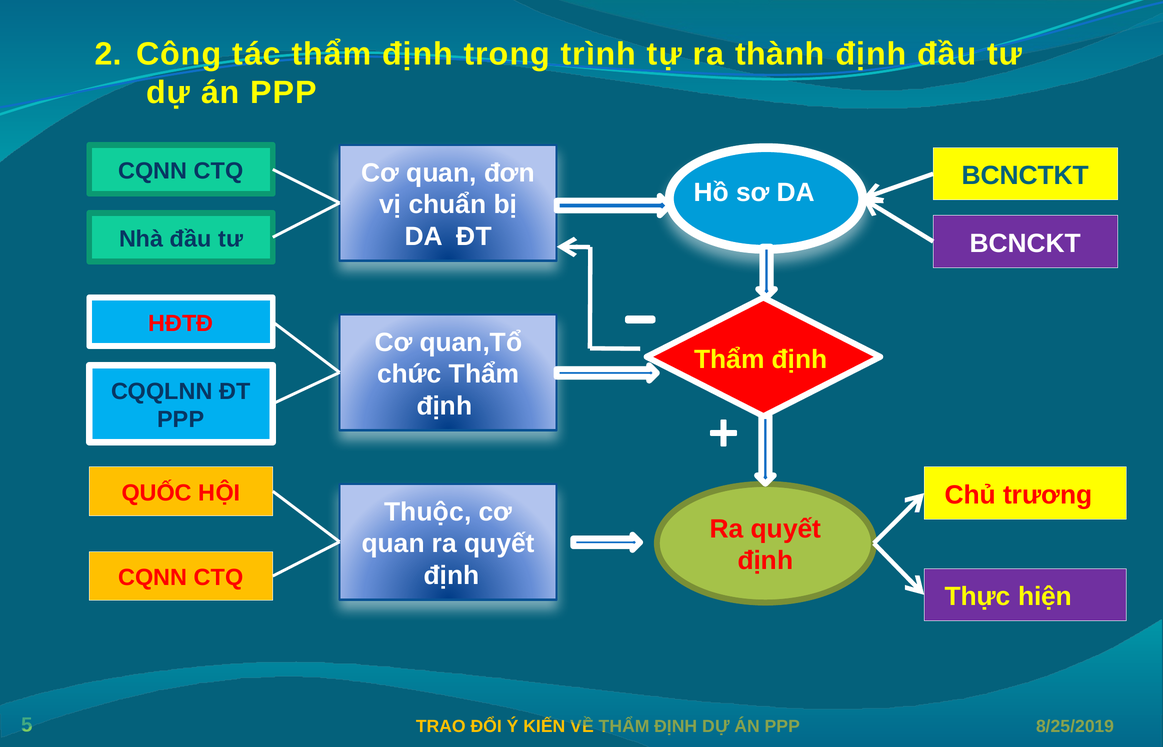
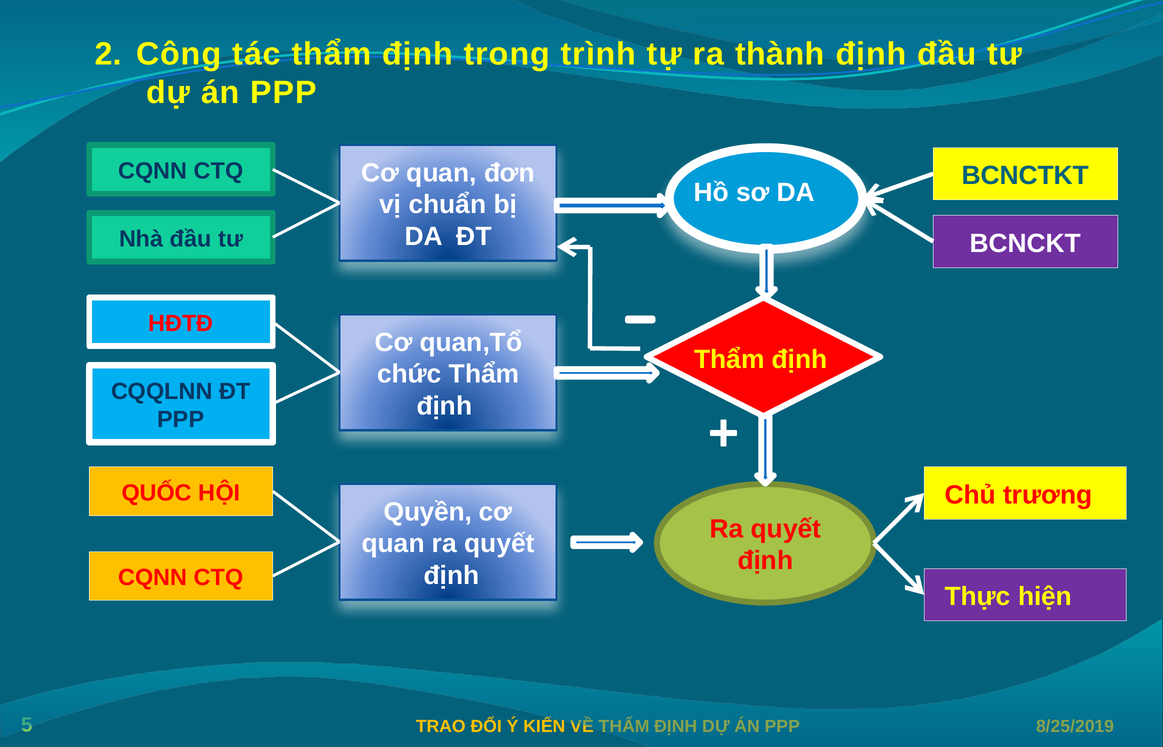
Thuộc: Thuộc -> Quyền
